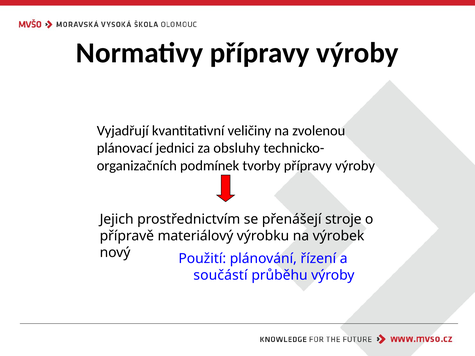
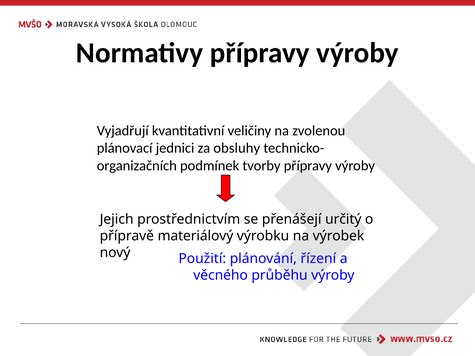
stroje: stroje -> určitý
součástí: součástí -> věcného
